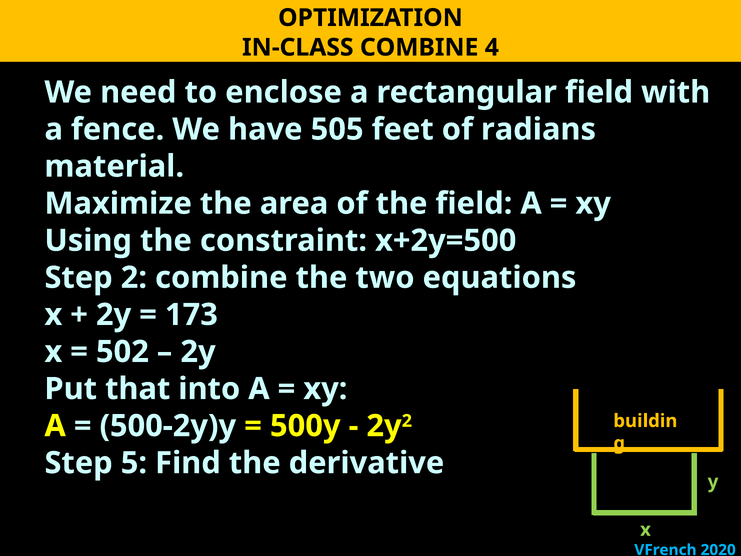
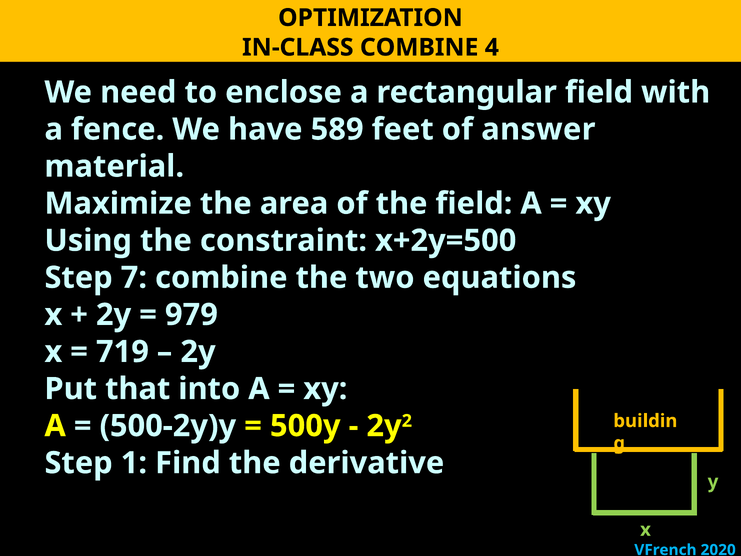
505: 505 -> 589
radians: radians -> answer
Step 2: 2 -> 7
173: 173 -> 979
502: 502 -> 719
5: 5 -> 1
